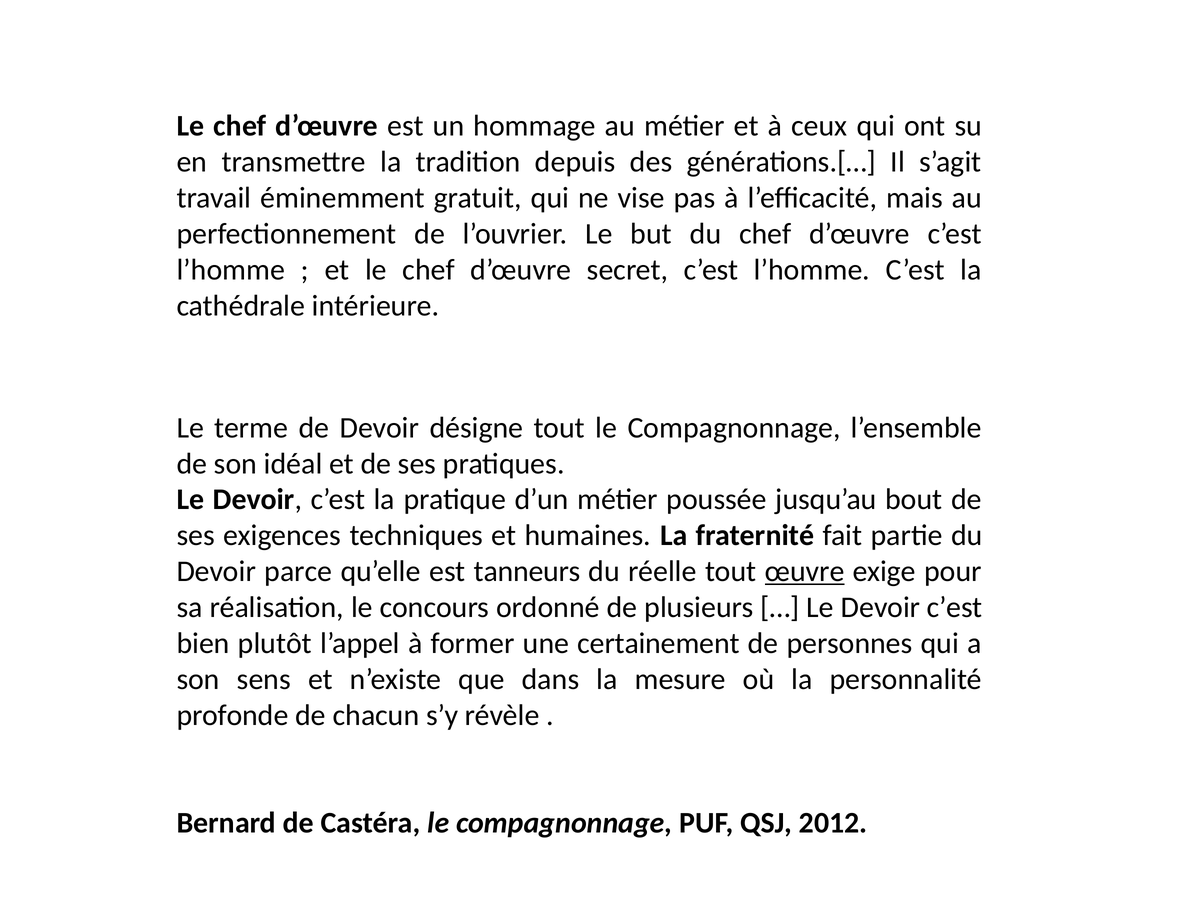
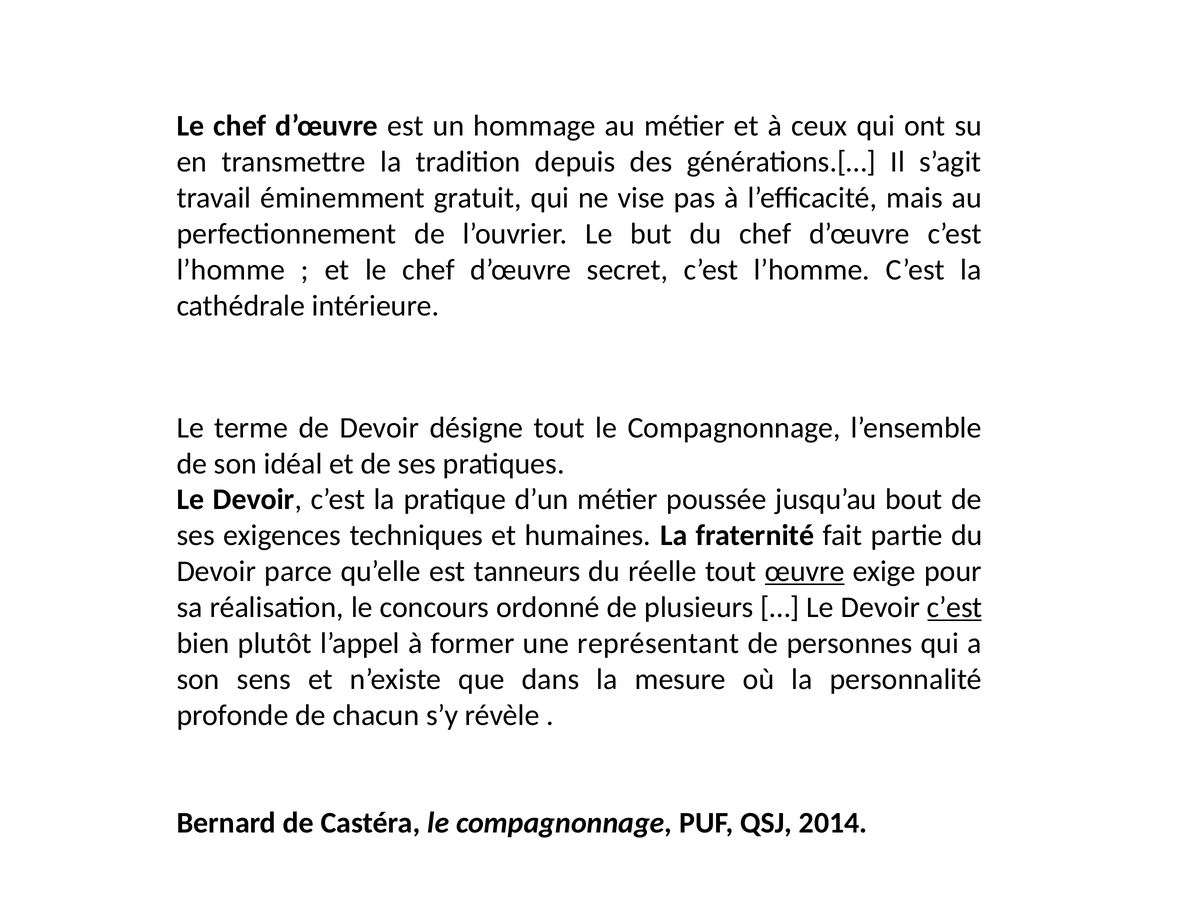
c’est at (955, 607) underline: none -> present
certainement: certainement -> représentant
2012: 2012 -> 2014
